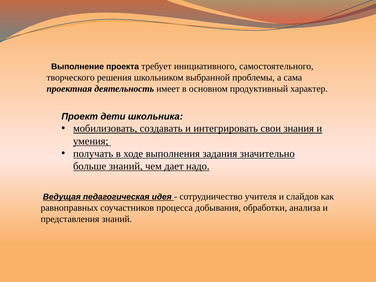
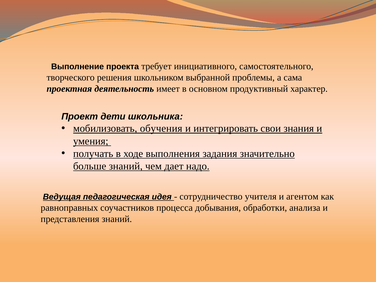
создавать: создавать -> обучения
слайдов: слайдов -> агентом
